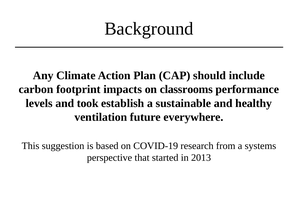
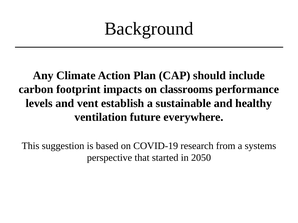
took: took -> vent
2013: 2013 -> 2050
